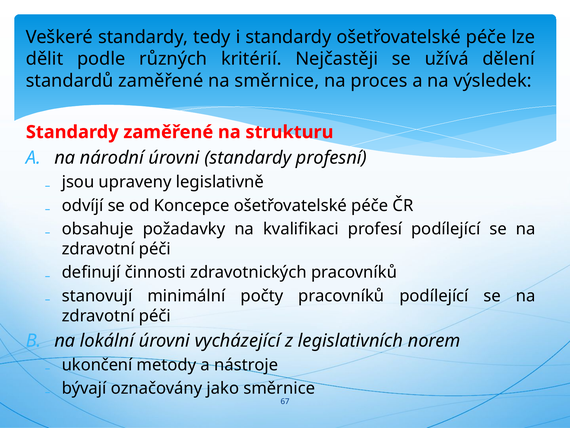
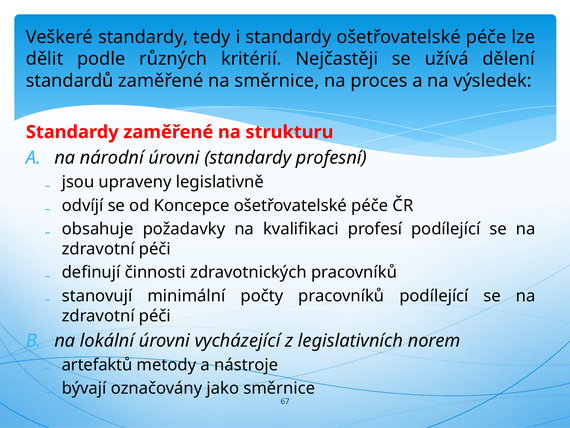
ukončení: ukončení -> artefaktů
